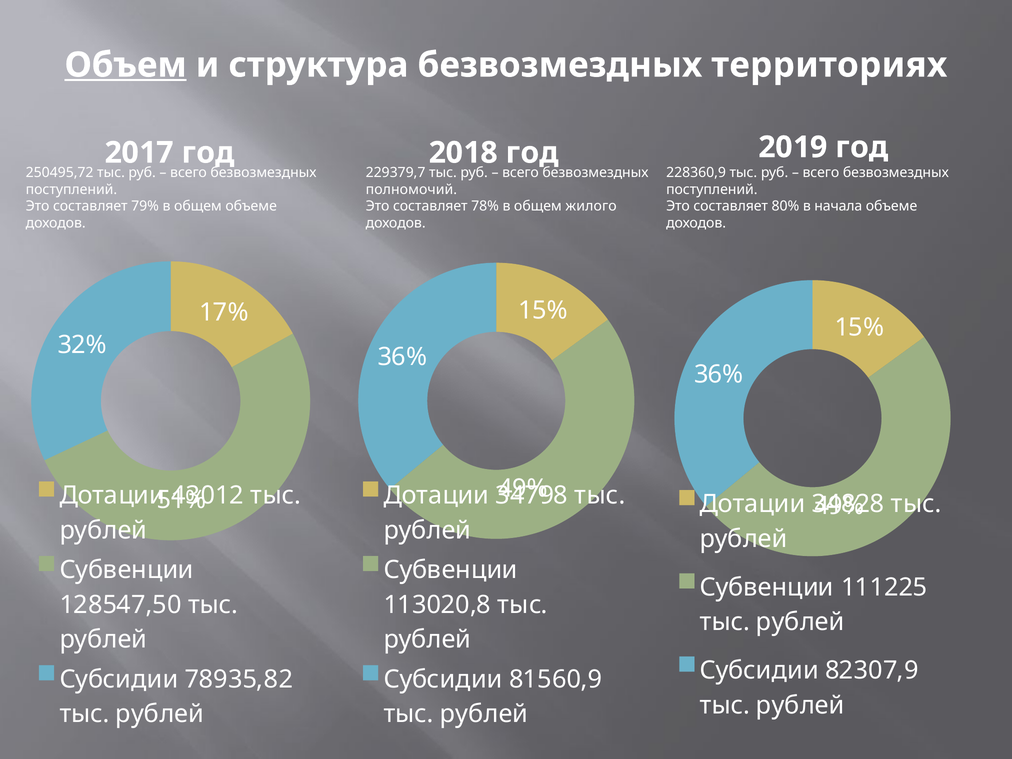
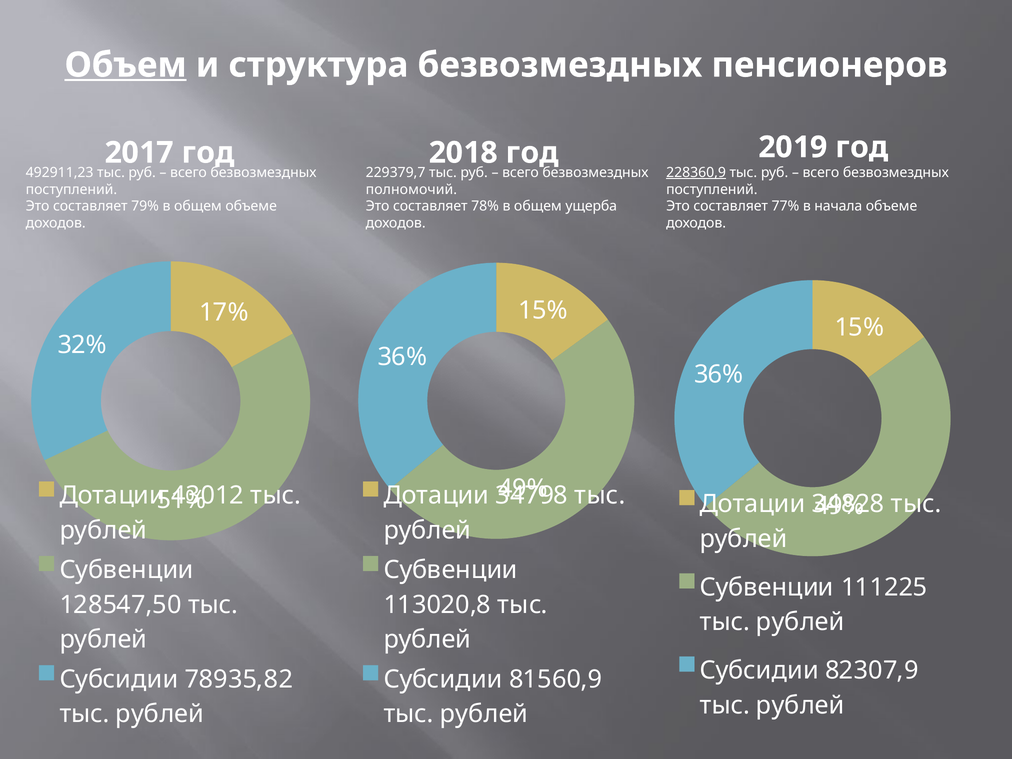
территориях: территориях -> пенсионеров
250495,72: 250495,72 -> 492911,23
228360,9 underline: none -> present
жилого: жилого -> ущерба
80%: 80% -> 77%
